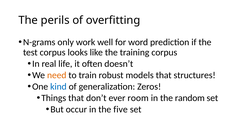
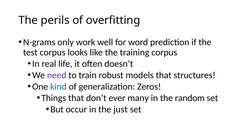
need colour: orange -> purple
room: room -> many
five: five -> just
